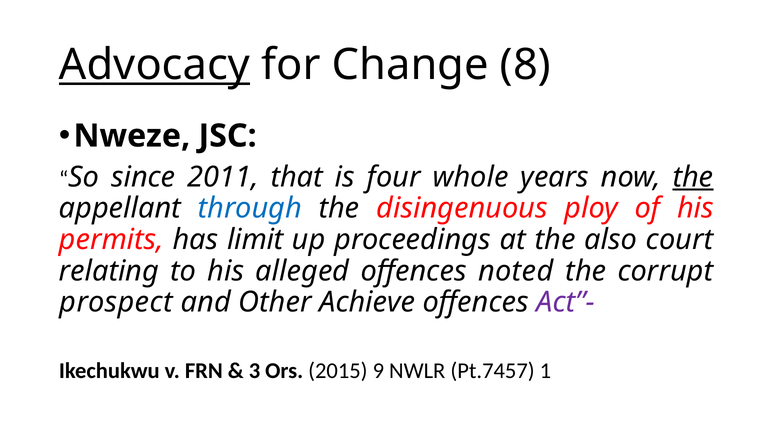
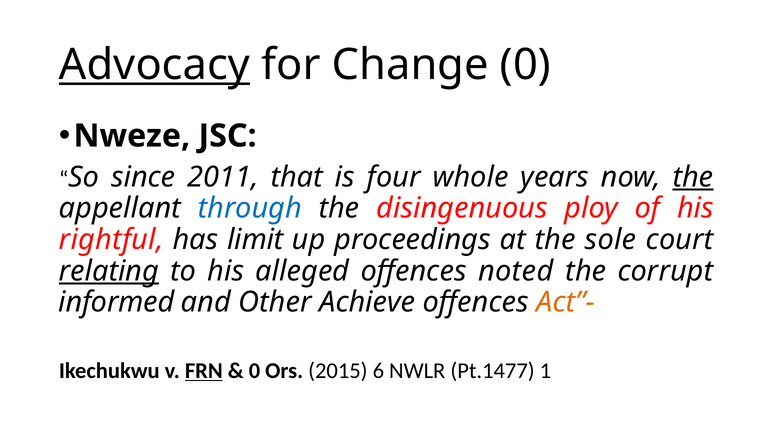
Change 8: 8 -> 0
permits: permits -> rightful
also: also -> sole
relating underline: none -> present
prospect: prospect -> informed
Act’’- colour: purple -> orange
FRN underline: none -> present
3 at (254, 371): 3 -> 0
9: 9 -> 6
Pt.7457: Pt.7457 -> Pt.1477
